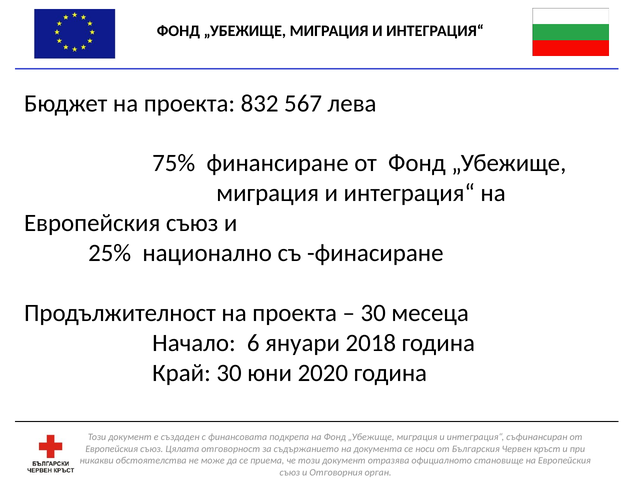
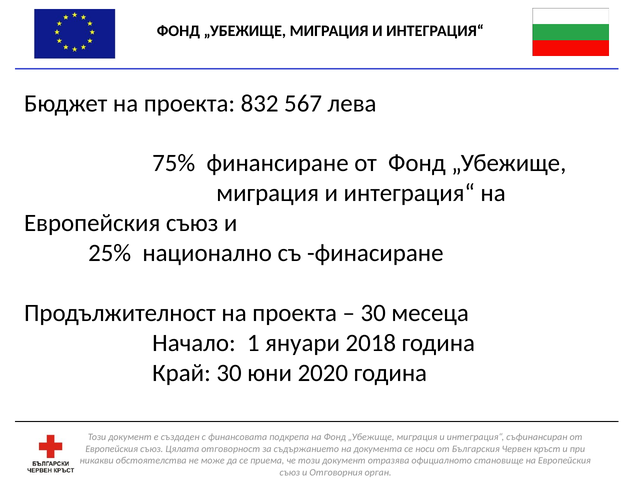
6: 6 -> 1
